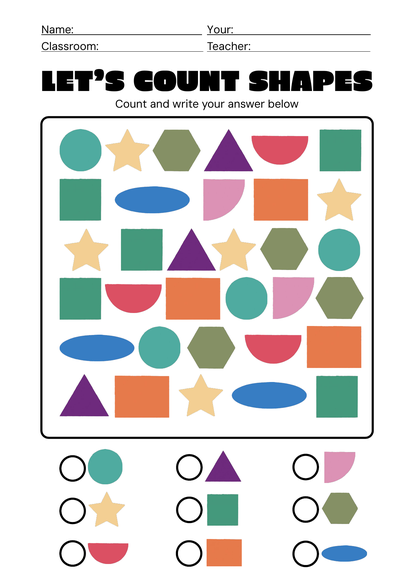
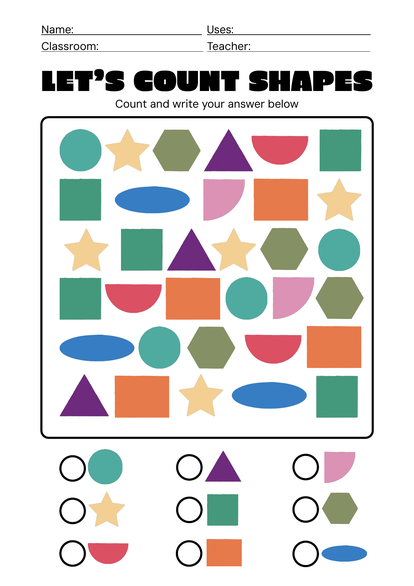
Your at (220, 30): Your -> Uses
